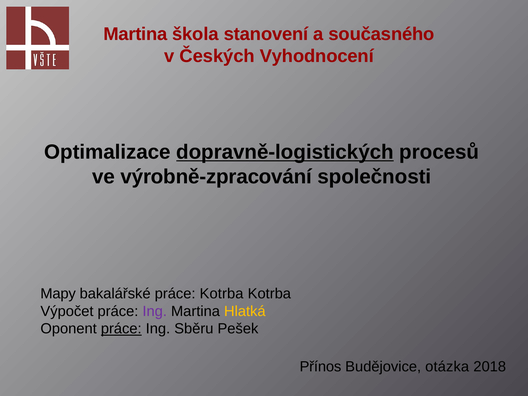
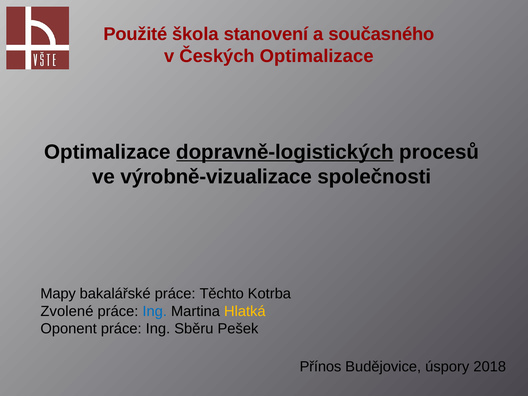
Martina at (135, 34): Martina -> Použité
Českých Vyhodnocení: Vyhodnocení -> Optimalizace
výrobně-zpracování: výrobně-zpracování -> výrobně-vizualizace
práce Kotrba: Kotrba -> Těchto
Výpočet: Výpočet -> Zvolené
Ing at (155, 311) colour: purple -> blue
práce at (121, 329) underline: present -> none
otázka: otázka -> úspory
